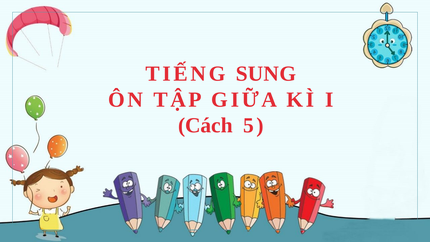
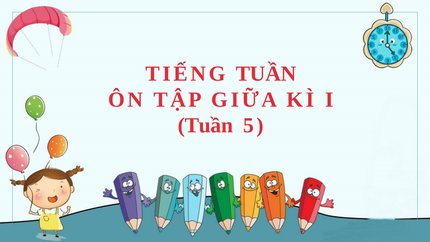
TIẾNG SUNG: SUNG -> TUẦN
Cách at (205, 125): Cách -> Tuần
